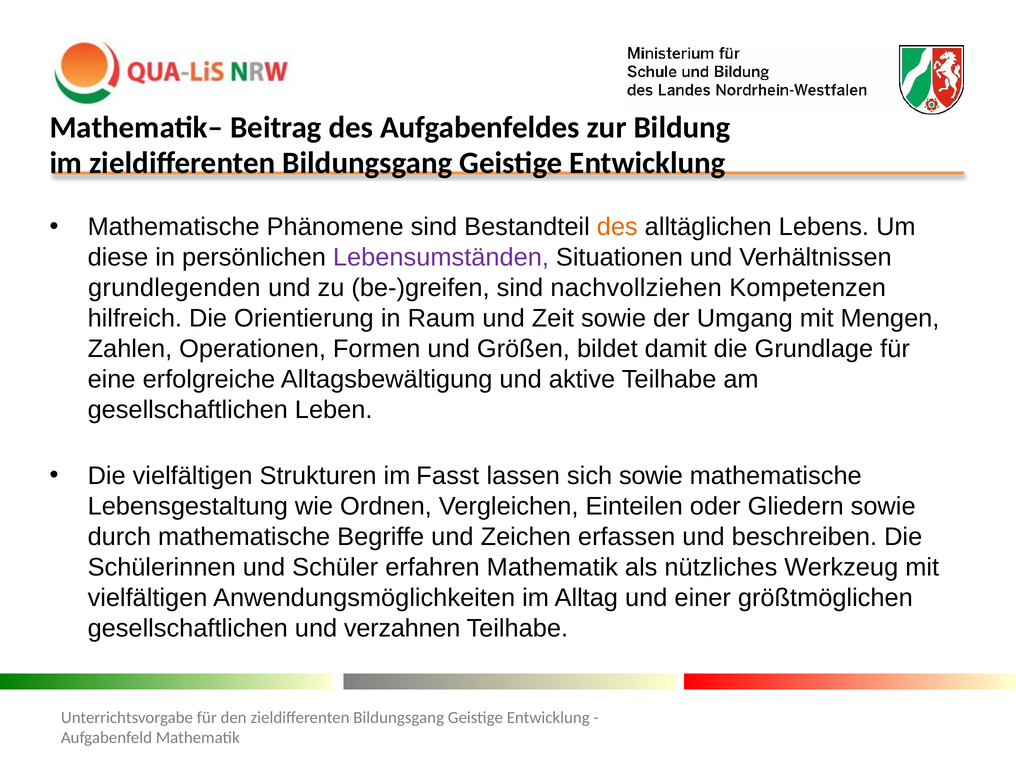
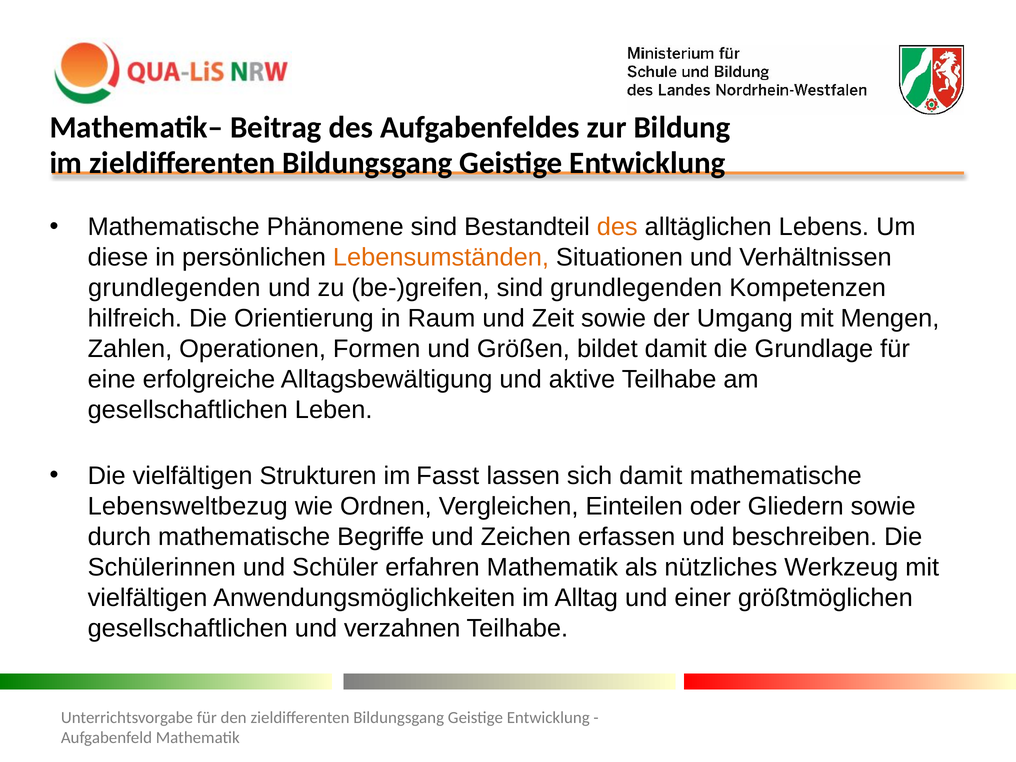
Lebensumständen colour: purple -> orange
sind nachvollziehen: nachvollziehen -> grundlegenden
sich sowie: sowie -> damit
Lebensgestaltung: Lebensgestaltung -> Lebensweltbezug
